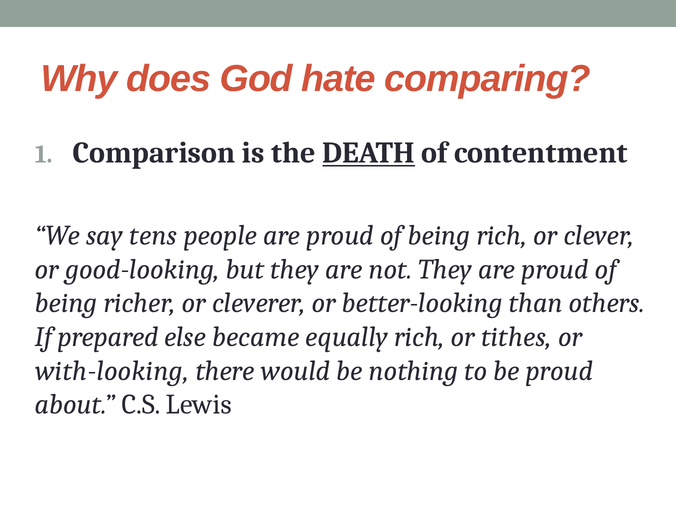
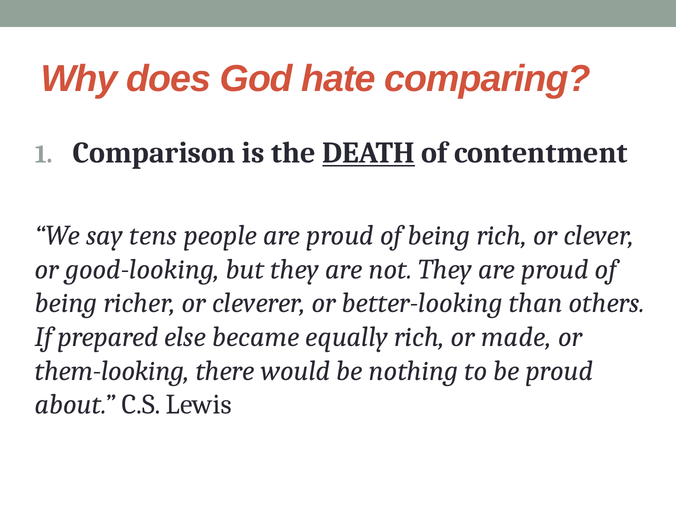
tithes: tithes -> made
with-looking: with-looking -> them-looking
